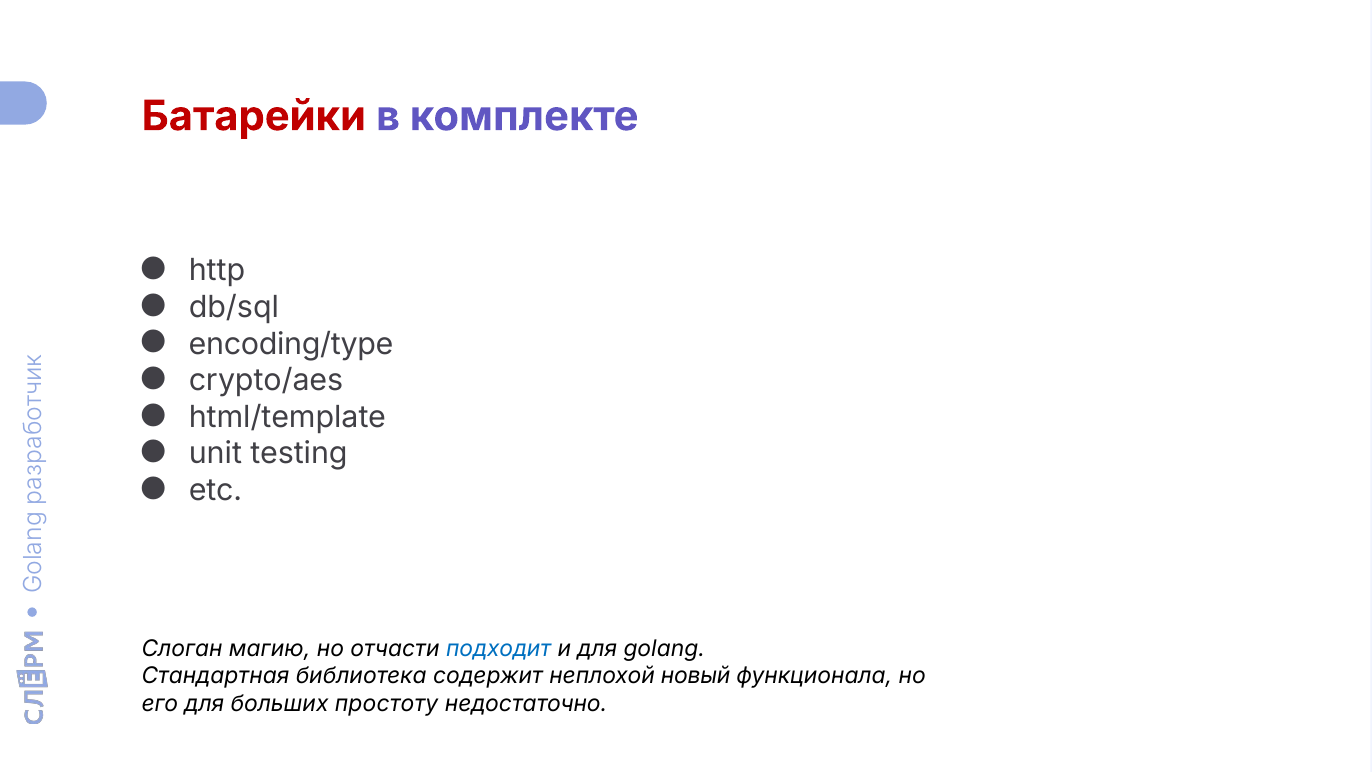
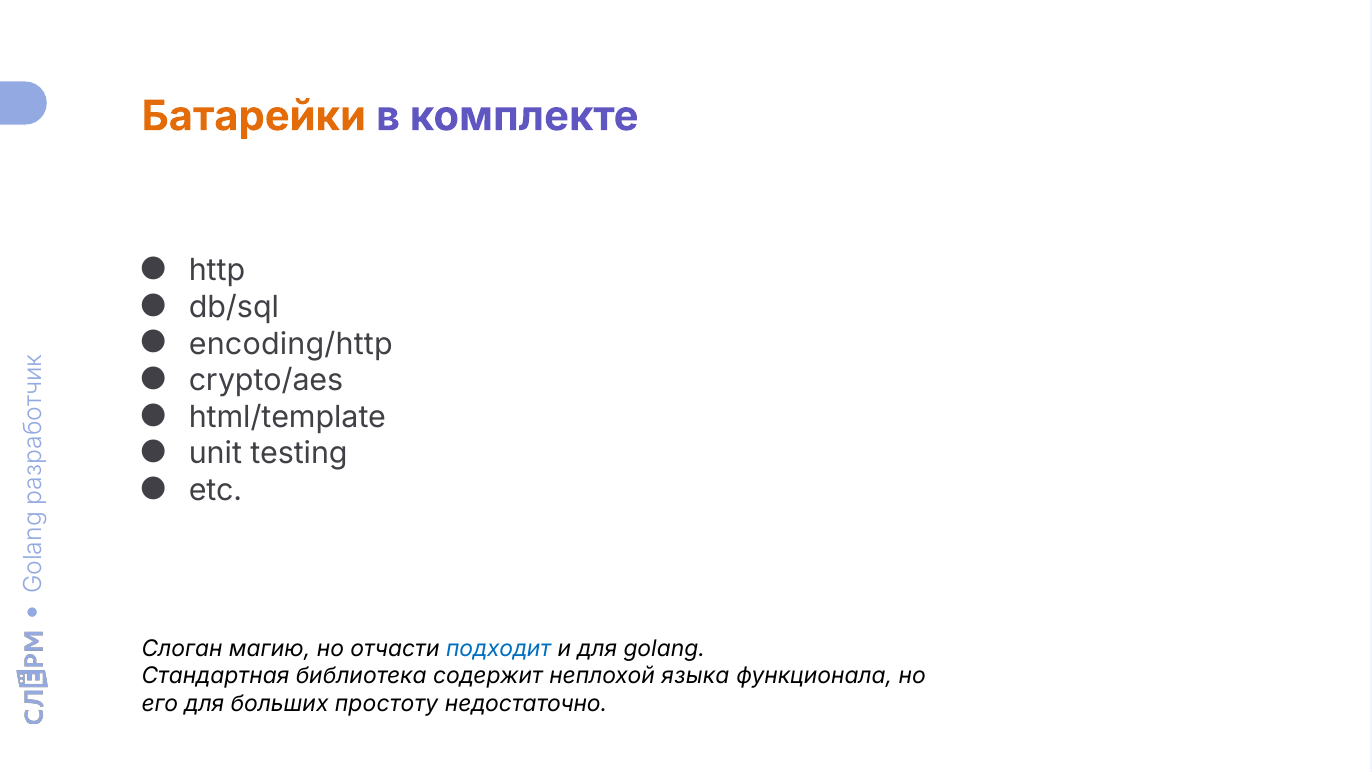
Батарейки colour: red -> orange
encoding/type: encoding/type -> encoding/http
новый: новый -> языка
